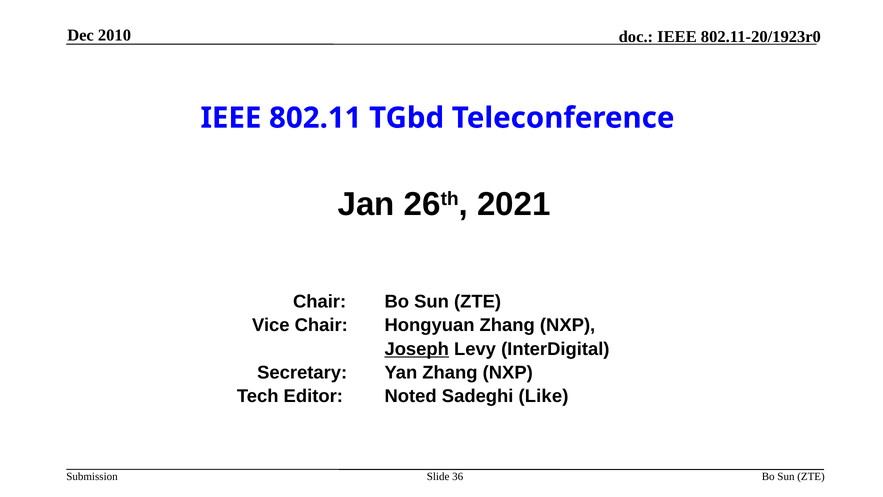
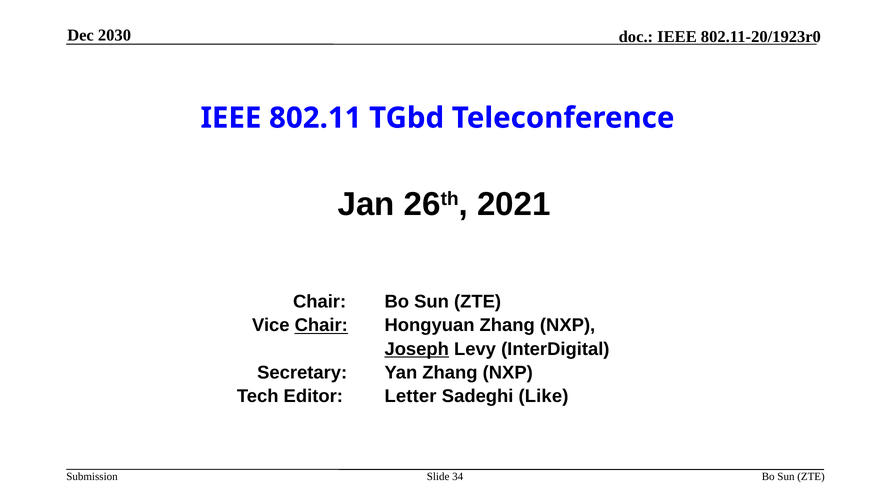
2010: 2010 -> 2030
Chair at (321, 325) underline: none -> present
Noted: Noted -> Letter
36: 36 -> 34
